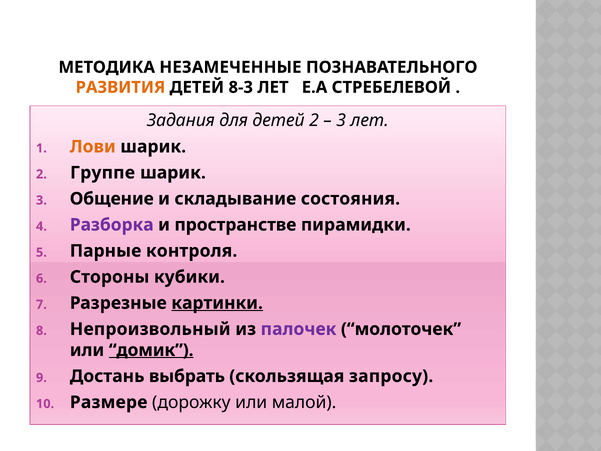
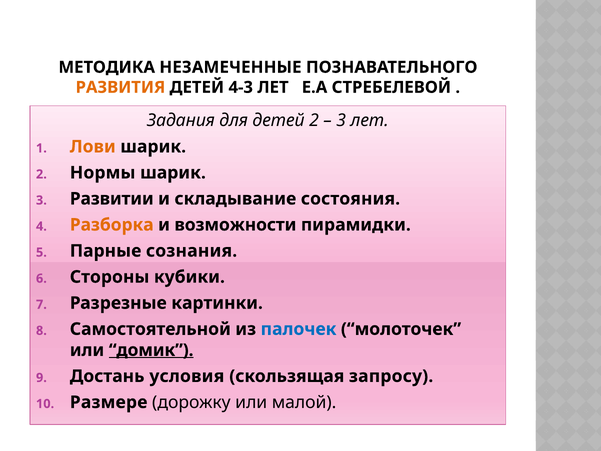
8-3: 8-3 -> 4-3
Группе: Группе -> Нормы
Общение: Общение -> Развитии
Разборка colour: purple -> orange
пространстве: пространстве -> возможности
контроля: контроля -> сознания
картинки underline: present -> none
Непроизвольный: Непроизвольный -> Самостоятельной
палочек colour: purple -> blue
выбрать: выбрать -> условия
